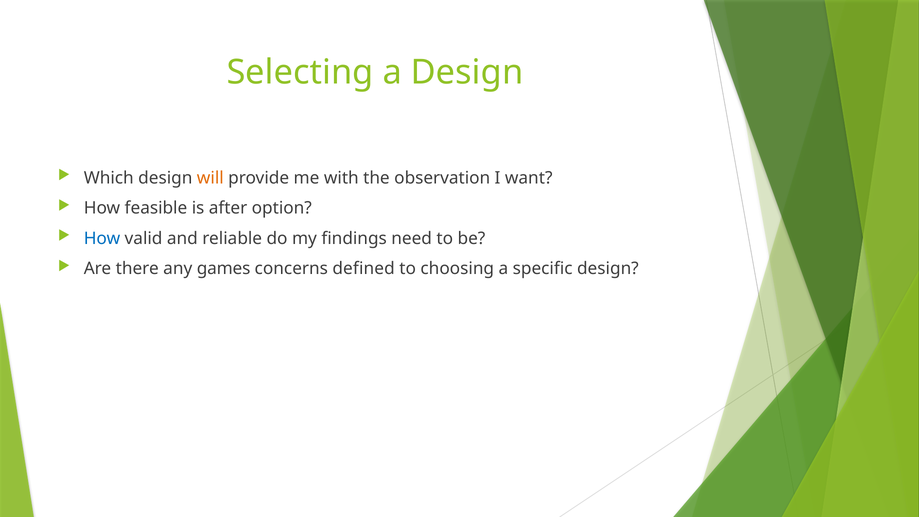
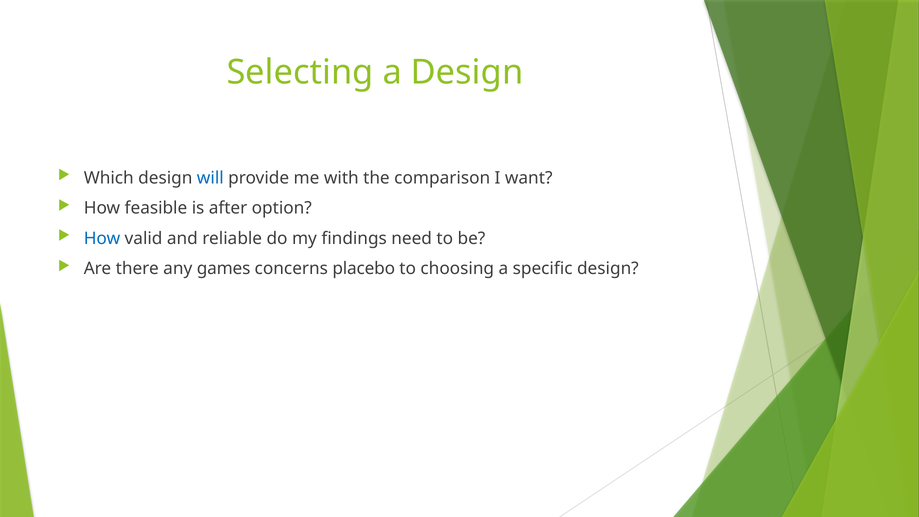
will colour: orange -> blue
observation: observation -> comparison
defined: defined -> placebo
